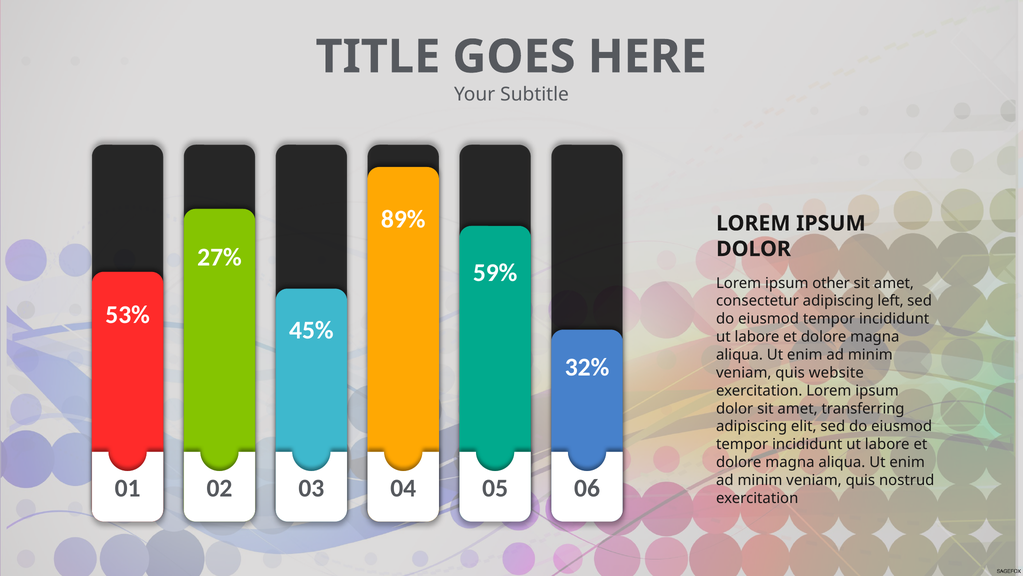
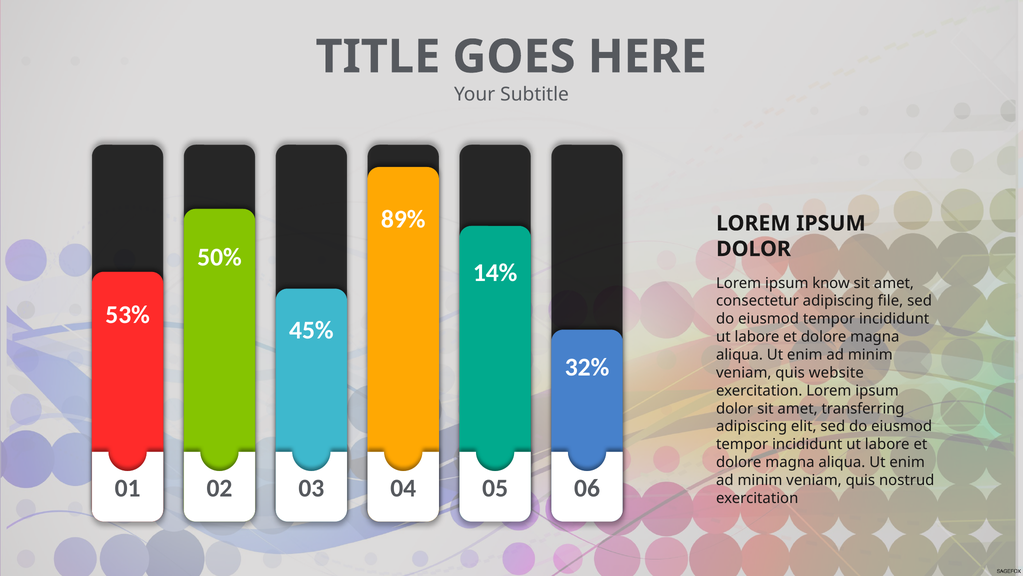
27%: 27% -> 50%
59%: 59% -> 14%
other: other -> know
left: left -> file
